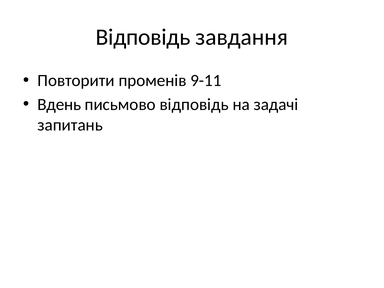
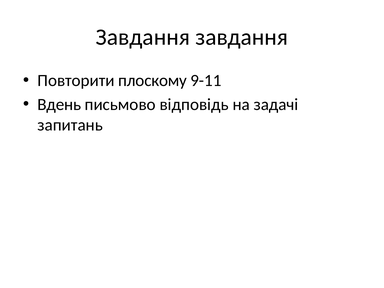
Відповідь at (143, 37): Відповідь -> Завдання
променів: променів -> плоскому
